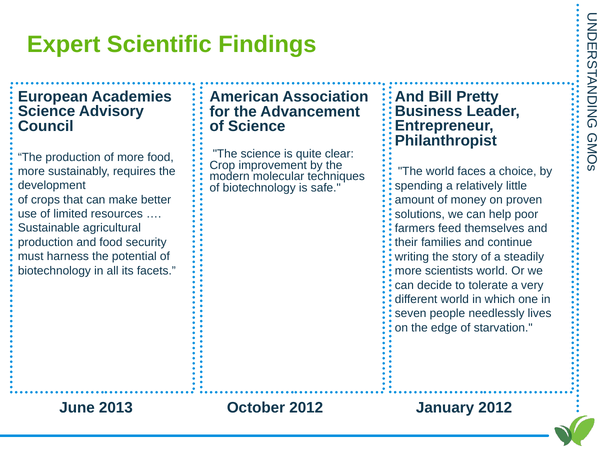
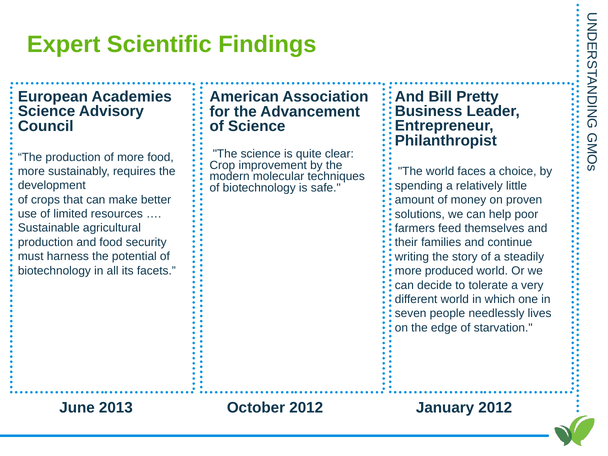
scientists: scientists -> produced
